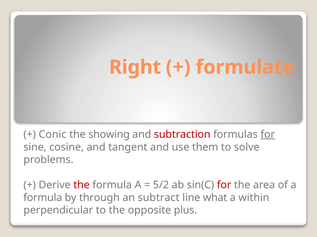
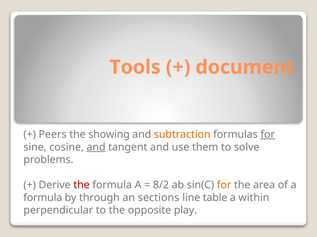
Right: Right -> Tools
formulate: formulate -> document
Conic: Conic -> Peers
subtraction colour: red -> orange
and at (96, 148) underline: none -> present
5/2: 5/2 -> 8/2
for at (224, 186) colour: red -> orange
subtract: subtract -> sections
what: what -> table
plus: plus -> play
